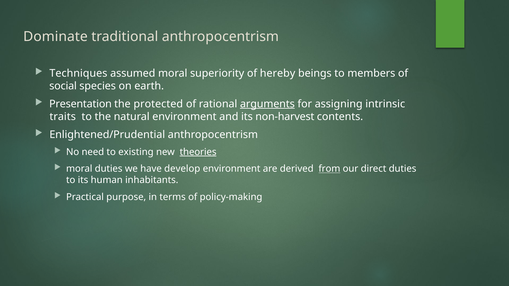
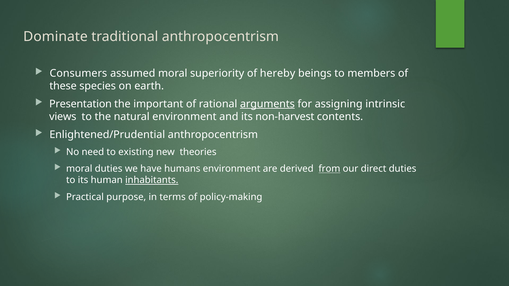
Techniques: Techniques -> Consumers
social: social -> these
protected: protected -> important
traits: traits -> views
theories underline: present -> none
develop: develop -> humans
inhabitants underline: none -> present
